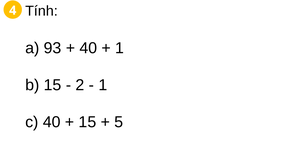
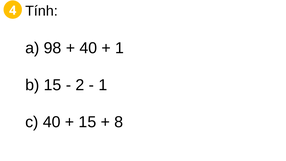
93: 93 -> 98
5: 5 -> 8
